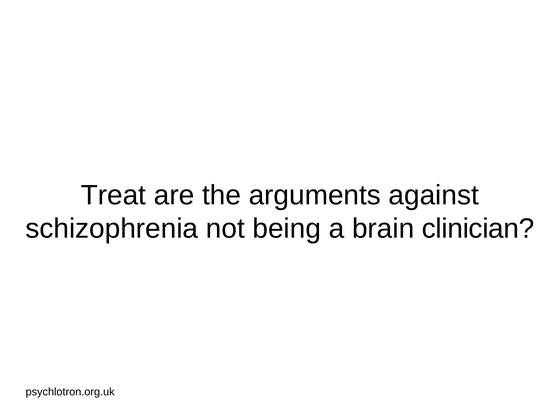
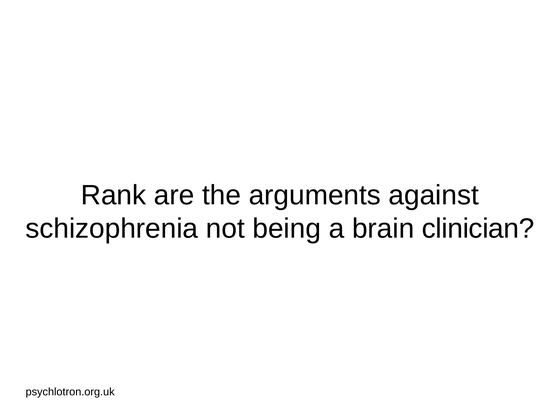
Treat: Treat -> Rank
